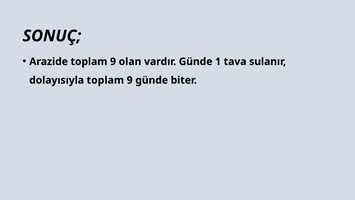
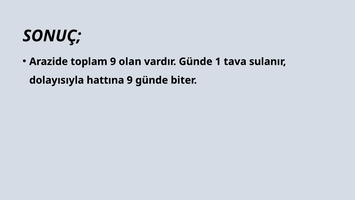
dolayısıyla toplam: toplam -> hattına
